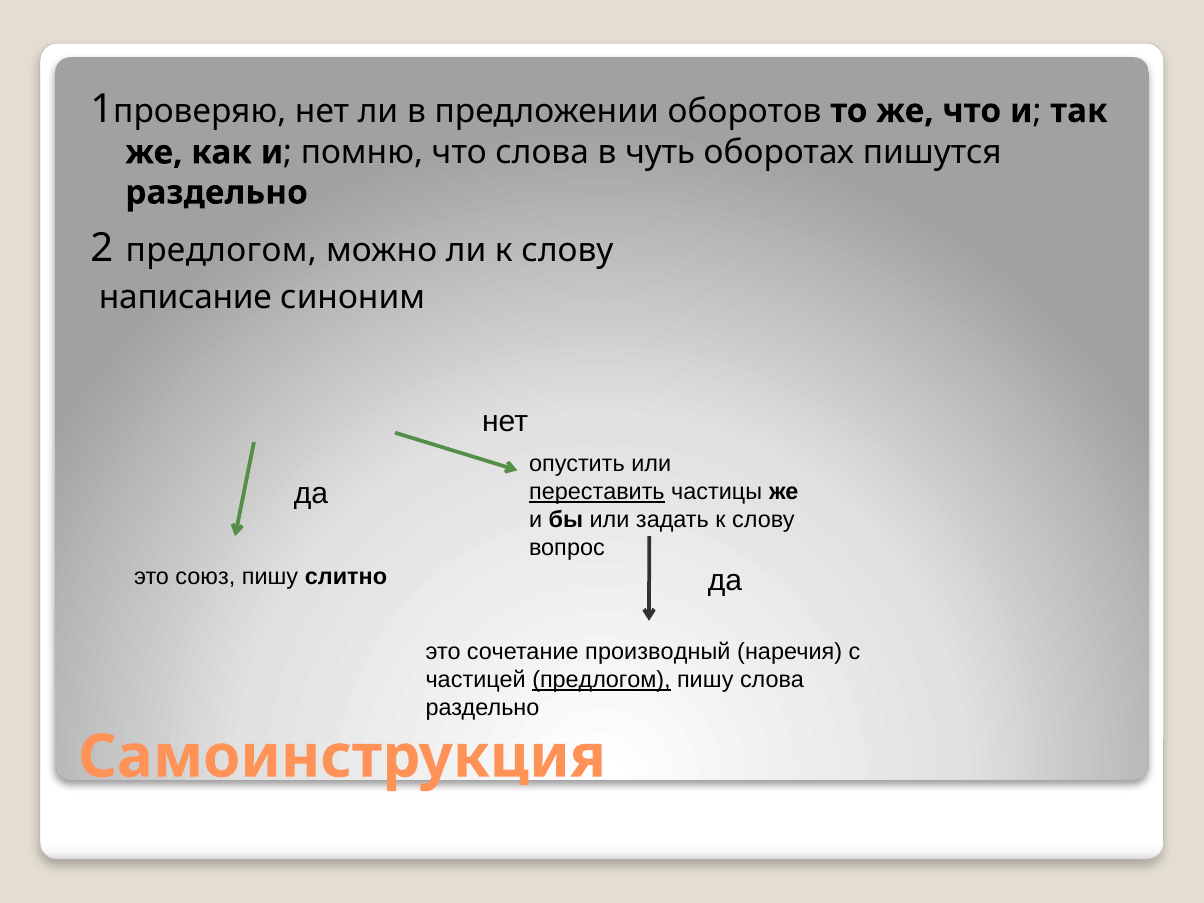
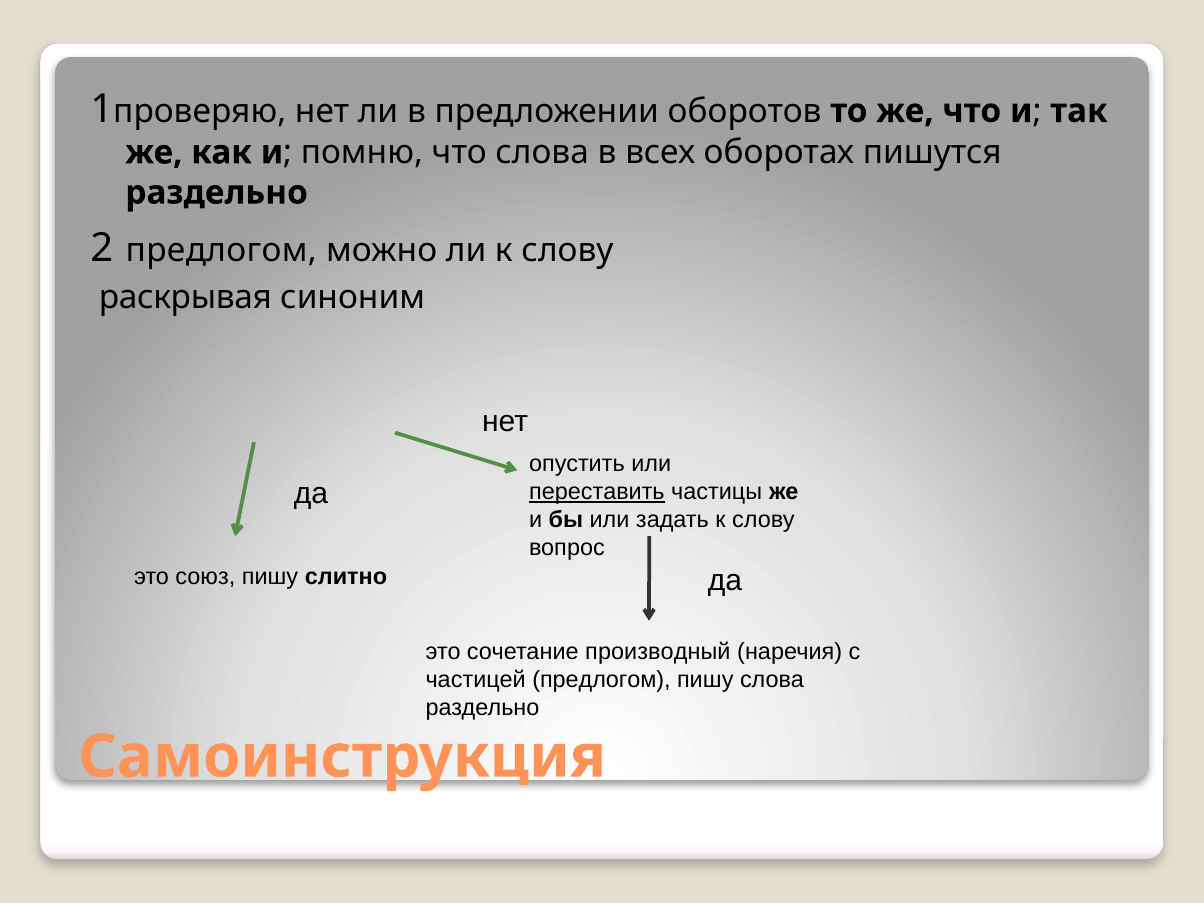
чуть: чуть -> всех
написание: написание -> раскрывая
предлогом at (601, 680) underline: present -> none
